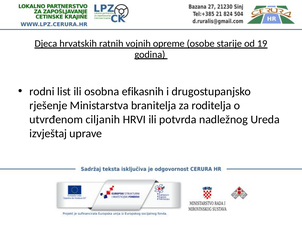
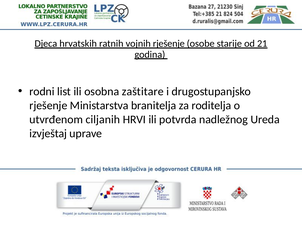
vojnih opreme: opreme -> rješenje
19: 19 -> 21
efikasnih: efikasnih -> zaštitare
